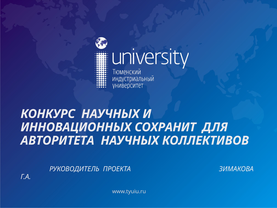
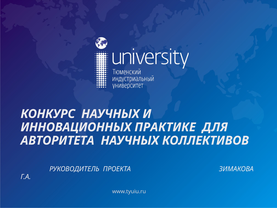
СОХРАНИТ: СОХРАНИТ -> ПРАКТИКЕ
